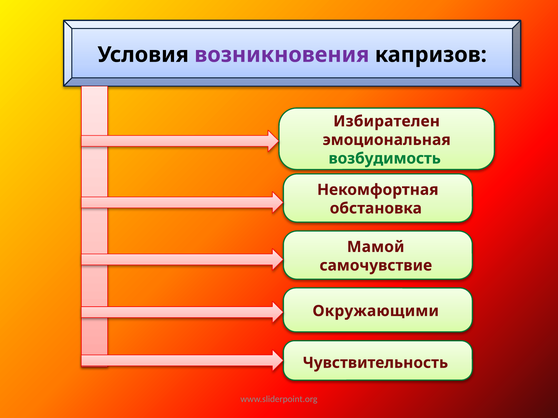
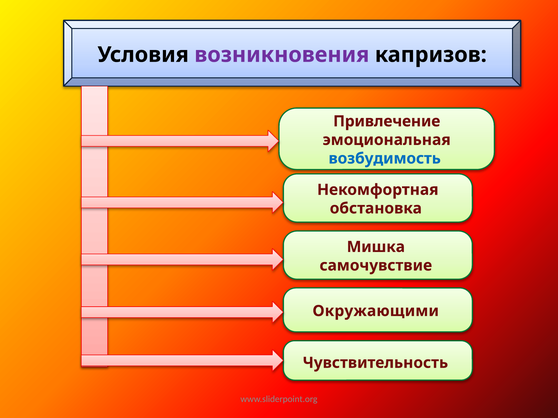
Избирателен: Избирателен -> Привлечение
возбудимость colour: green -> blue
Мамой: Мамой -> Мишка
